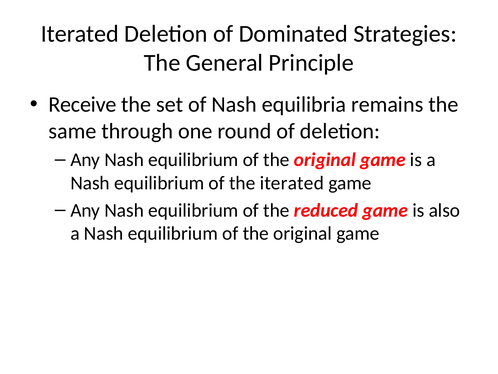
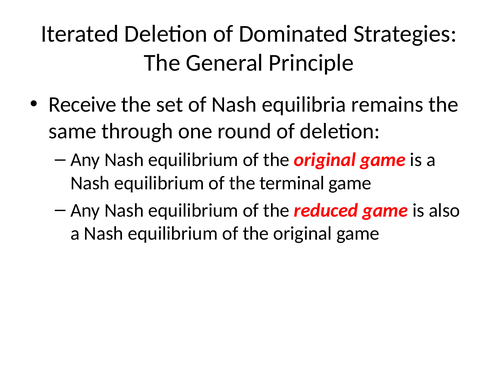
the iterated: iterated -> terminal
